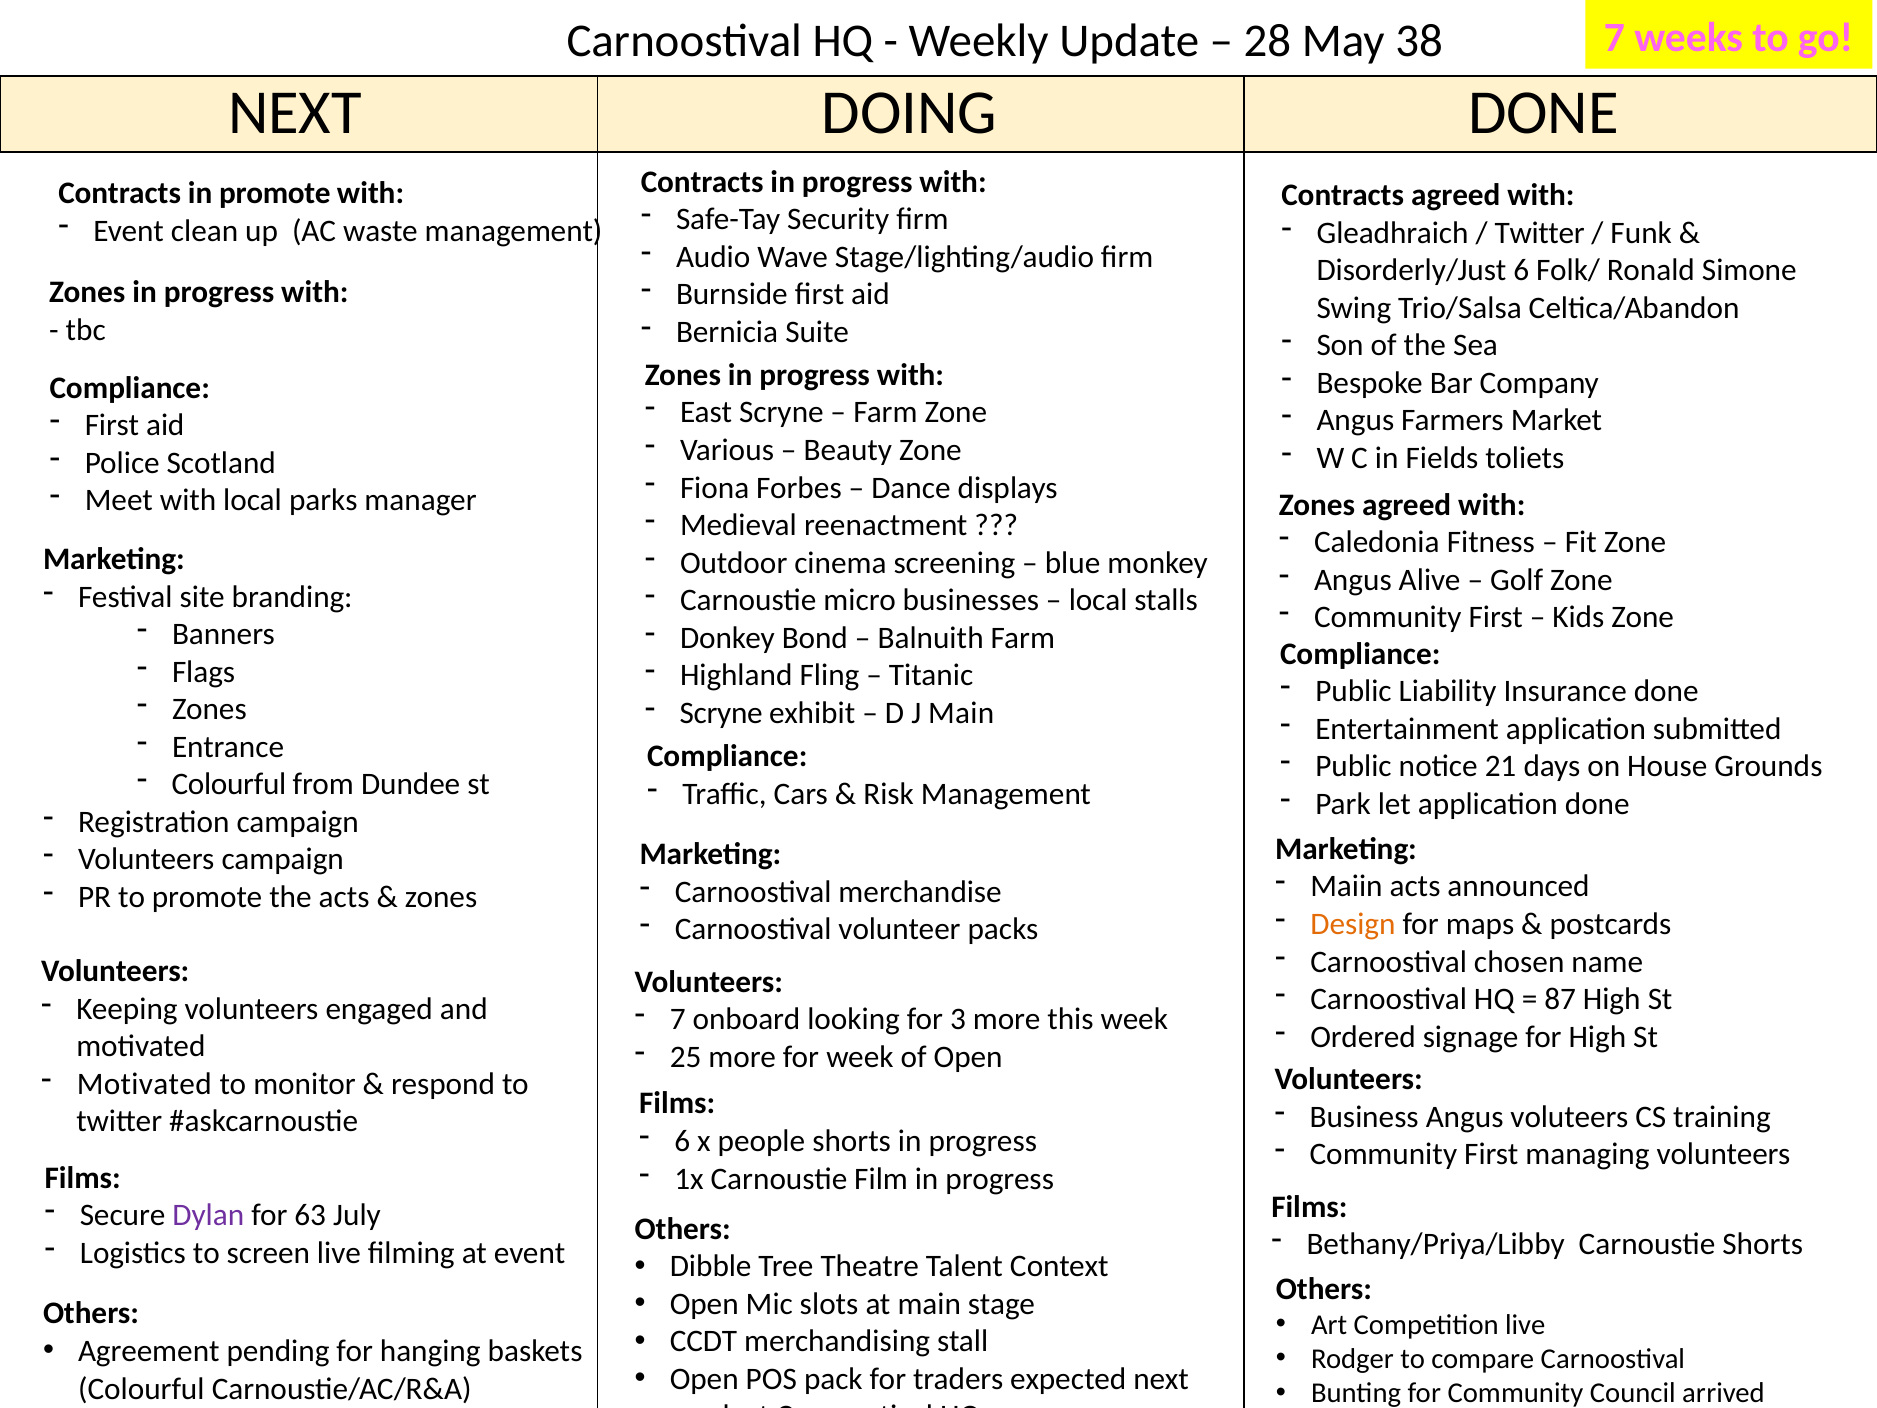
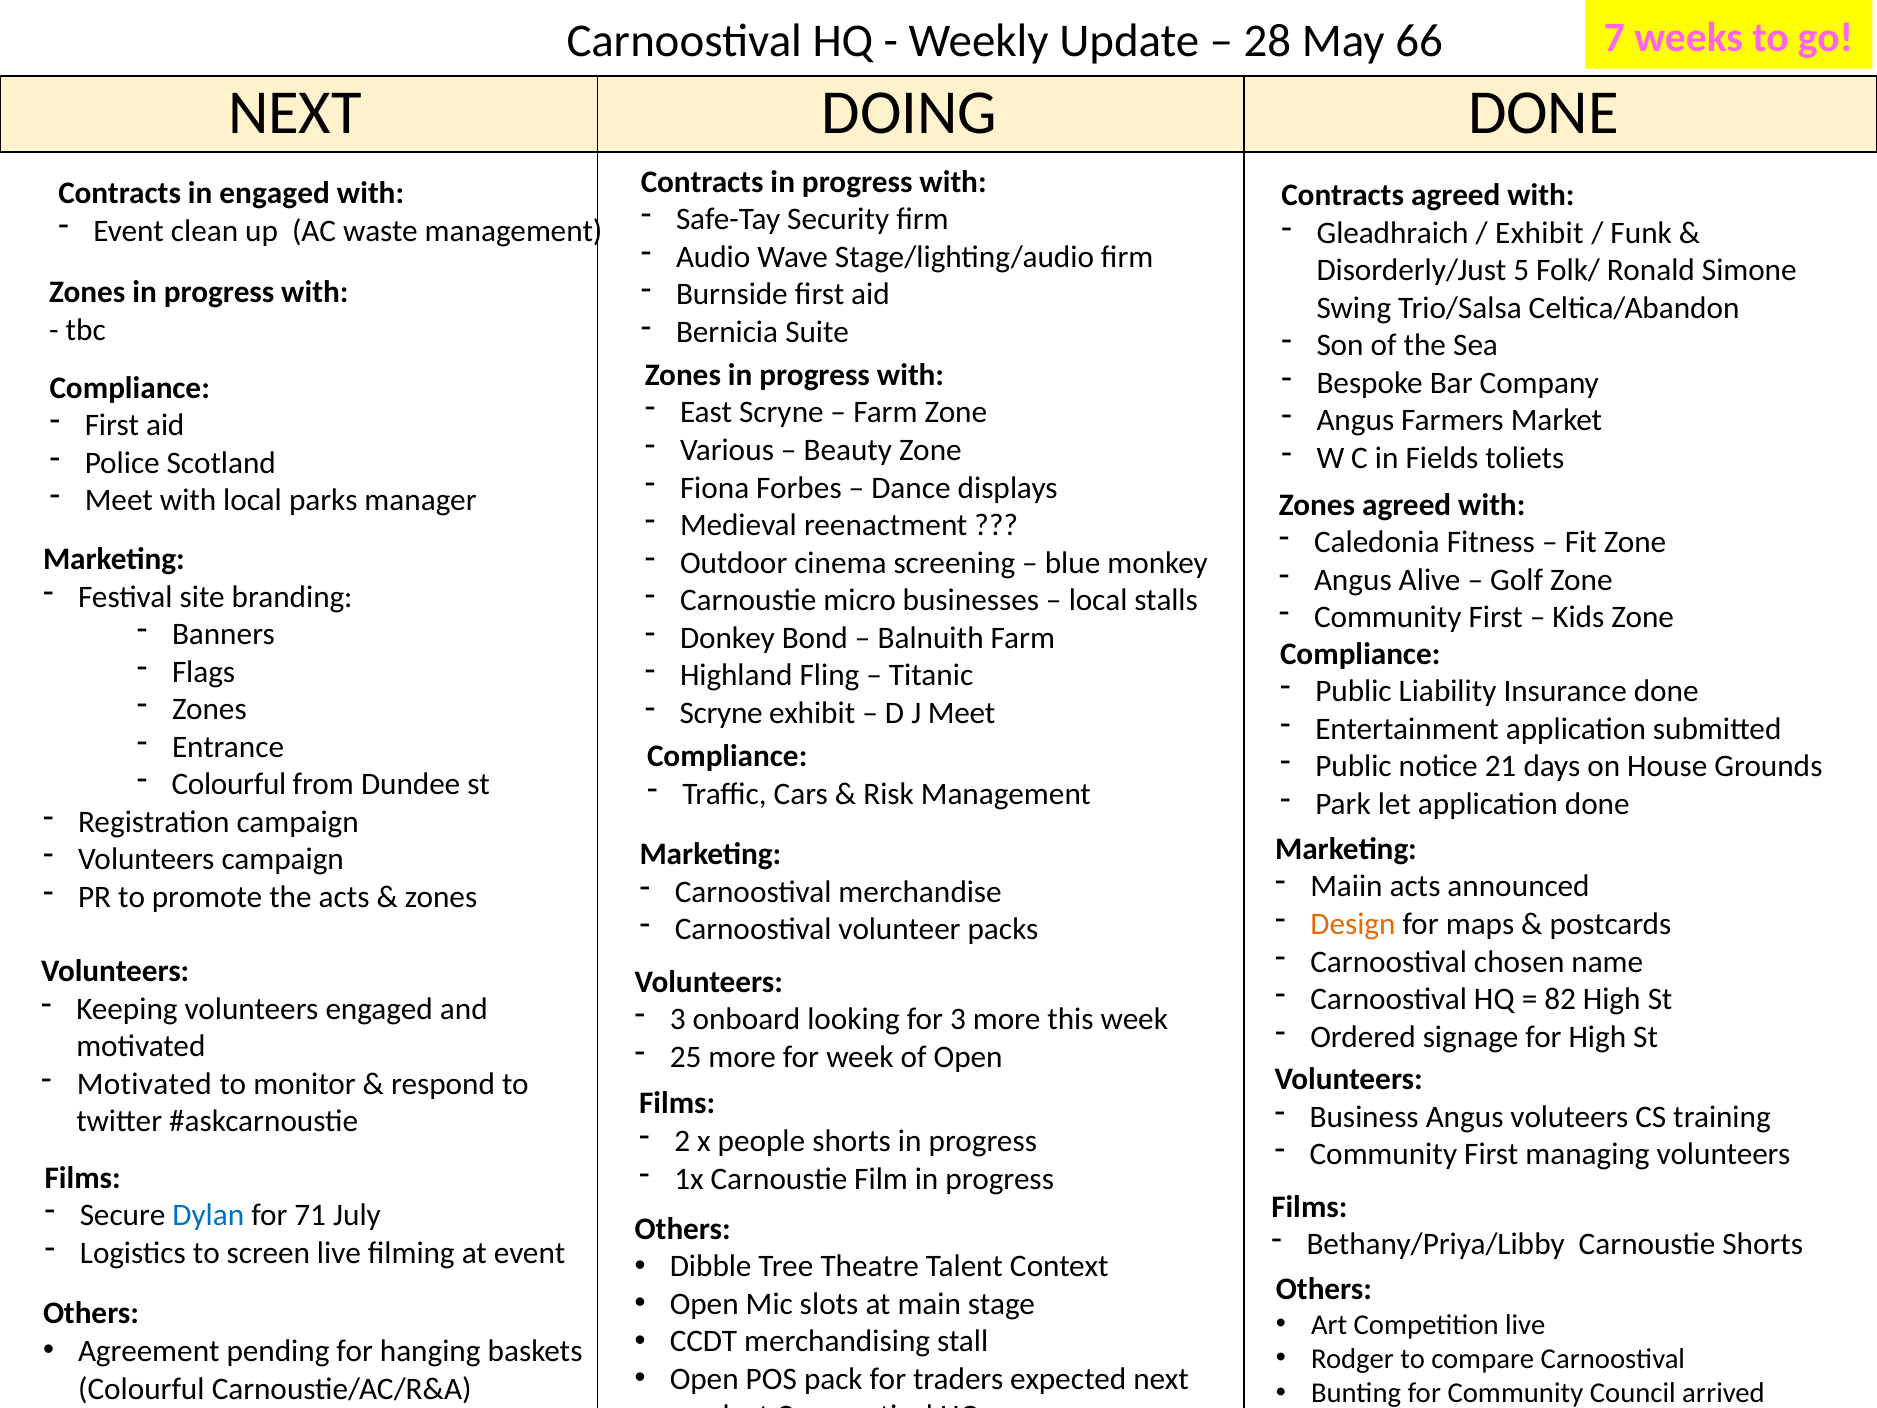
38: 38 -> 66
in promote: promote -> engaged
Twitter at (1540, 233): Twitter -> Exhibit
Disorderly/Just 6: 6 -> 5
J Main: Main -> Meet
87: 87 -> 82
7 at (678, 1019): 7 -> 3
6 at (682, 1141): 6 -> 2
Dylan colour: purple -> blue
63: 63 -> 71
